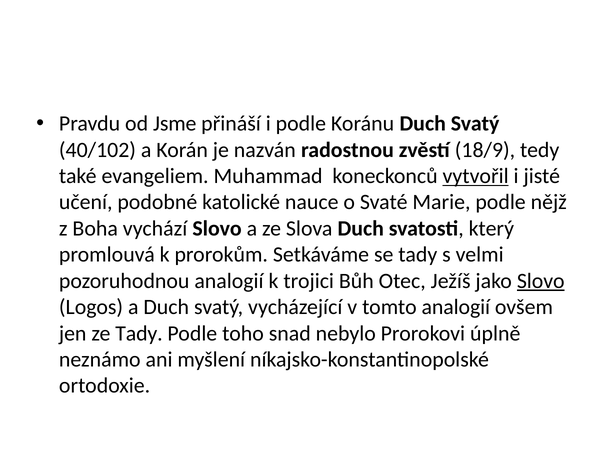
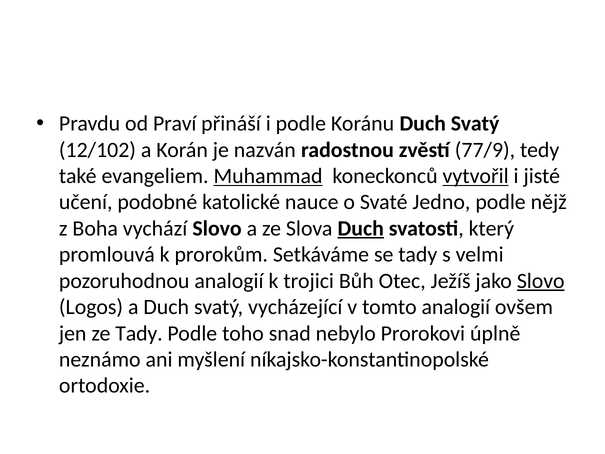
Jsme: Jsme -> Praví
40/102: 40/102 -> 12/102
18/9: 18/9 -> 77/9
Muhammad underline: none -> present
Marie: Marie -> Jedno
Duch at (361, 228) underline: none -> present
